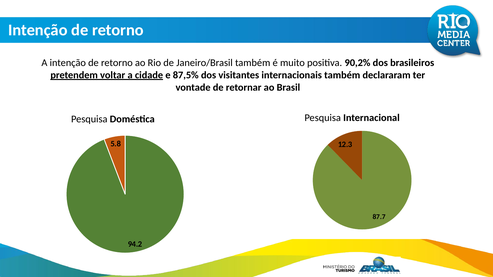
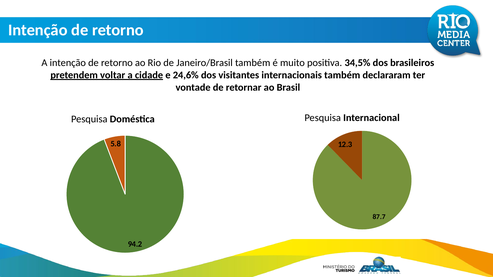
90,2%: 90,2% -> 34,5%
87,5%: 87,5% -> 24,6%
